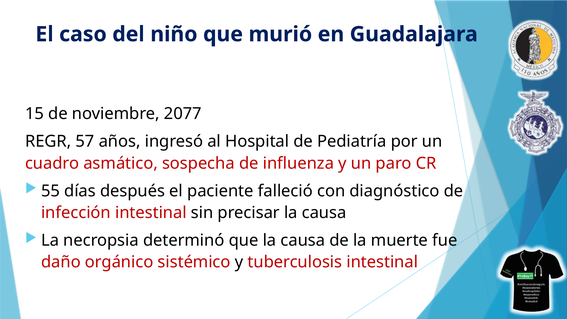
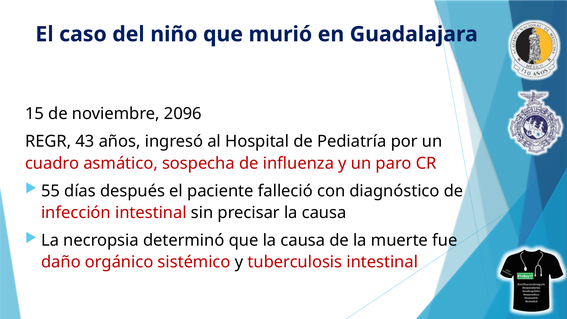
2077: 2077 -> 2096
57: 57 -> 43
